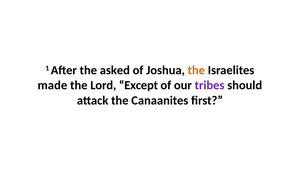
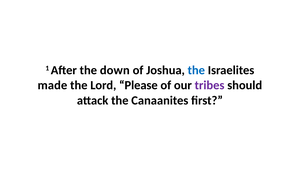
asked: asked -> down
the at (196, 70) colour: orange -> blue
Except: Except -> Please
